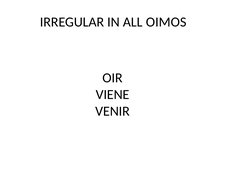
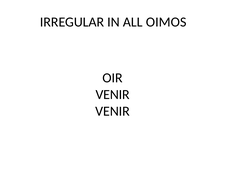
VIENE at (113, 95): VIENE -> VENIR
